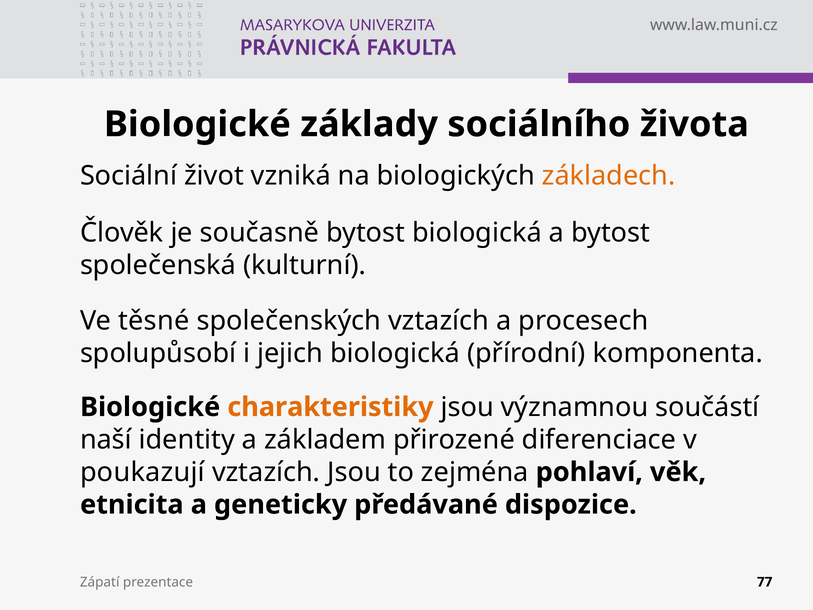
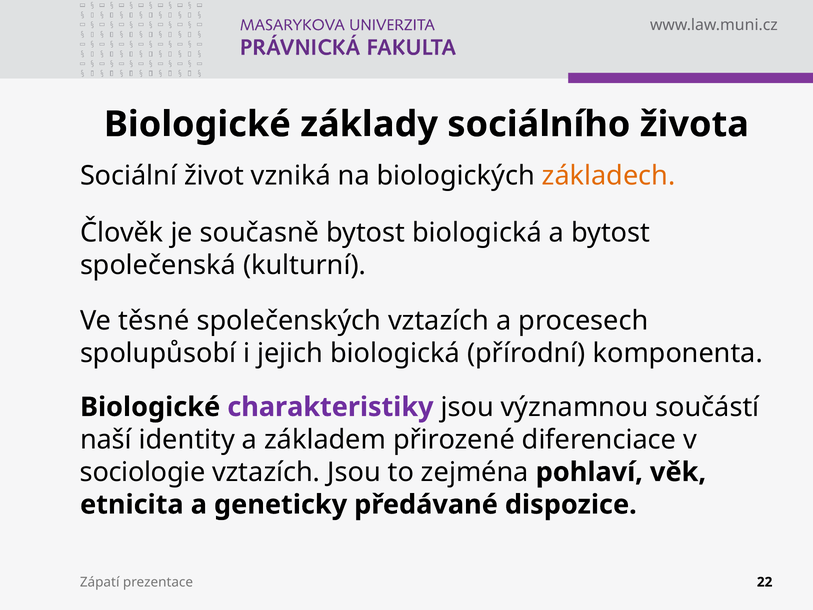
charakteristiky colour: orange -> purple
poukazují: poukazují -> sociologie
77: 77 -> 22
